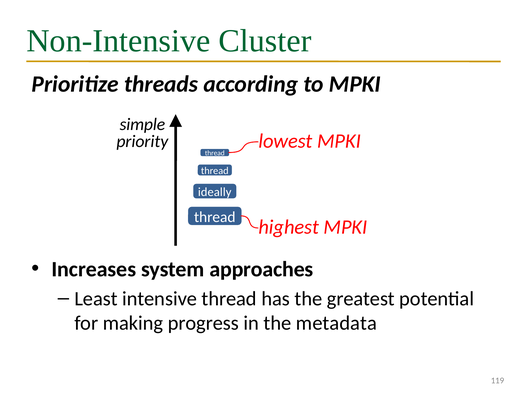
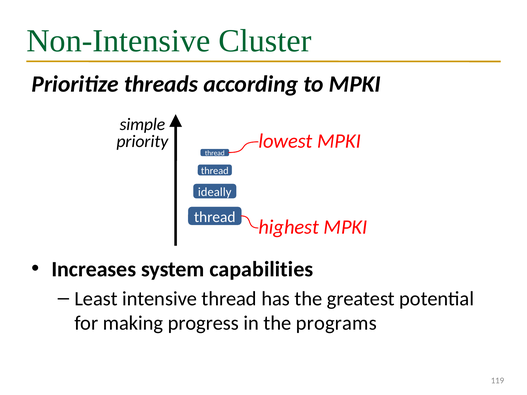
approaches: approaches -> capabilities
metadata: metadata -> programs
